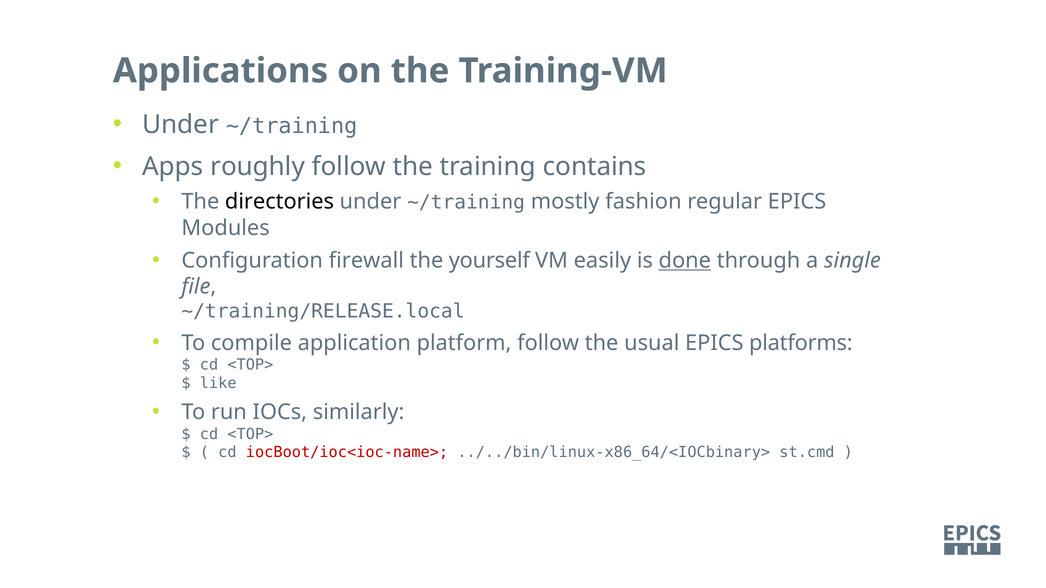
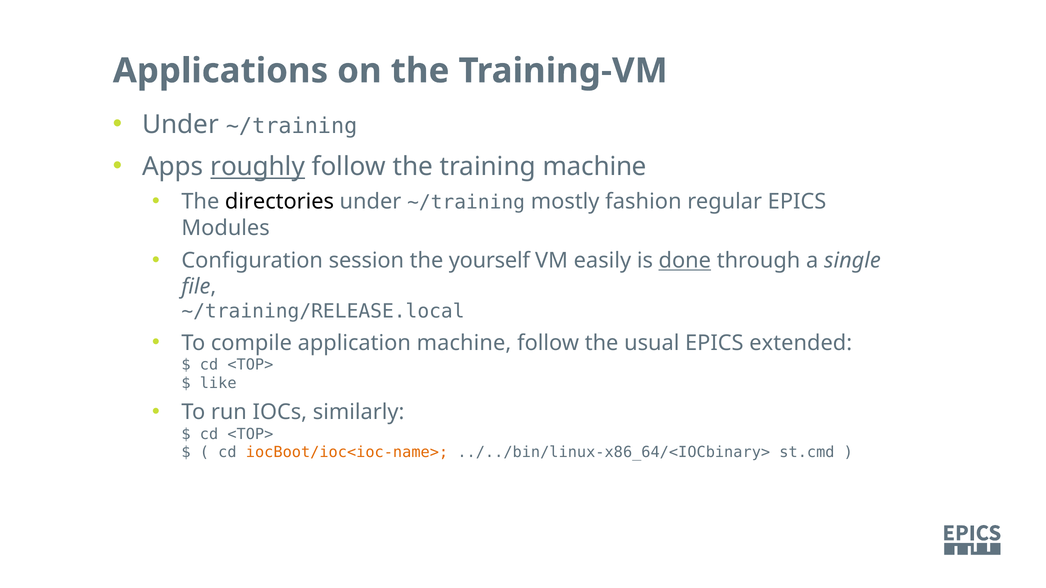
roughly underline: none -> present
training contains: contains -> machine
firewall: firewall -> session
application platform: platform -> machine
platforms: platforms -> extended
iocBoot/ioc<ioc-name> colour: red -> orange
